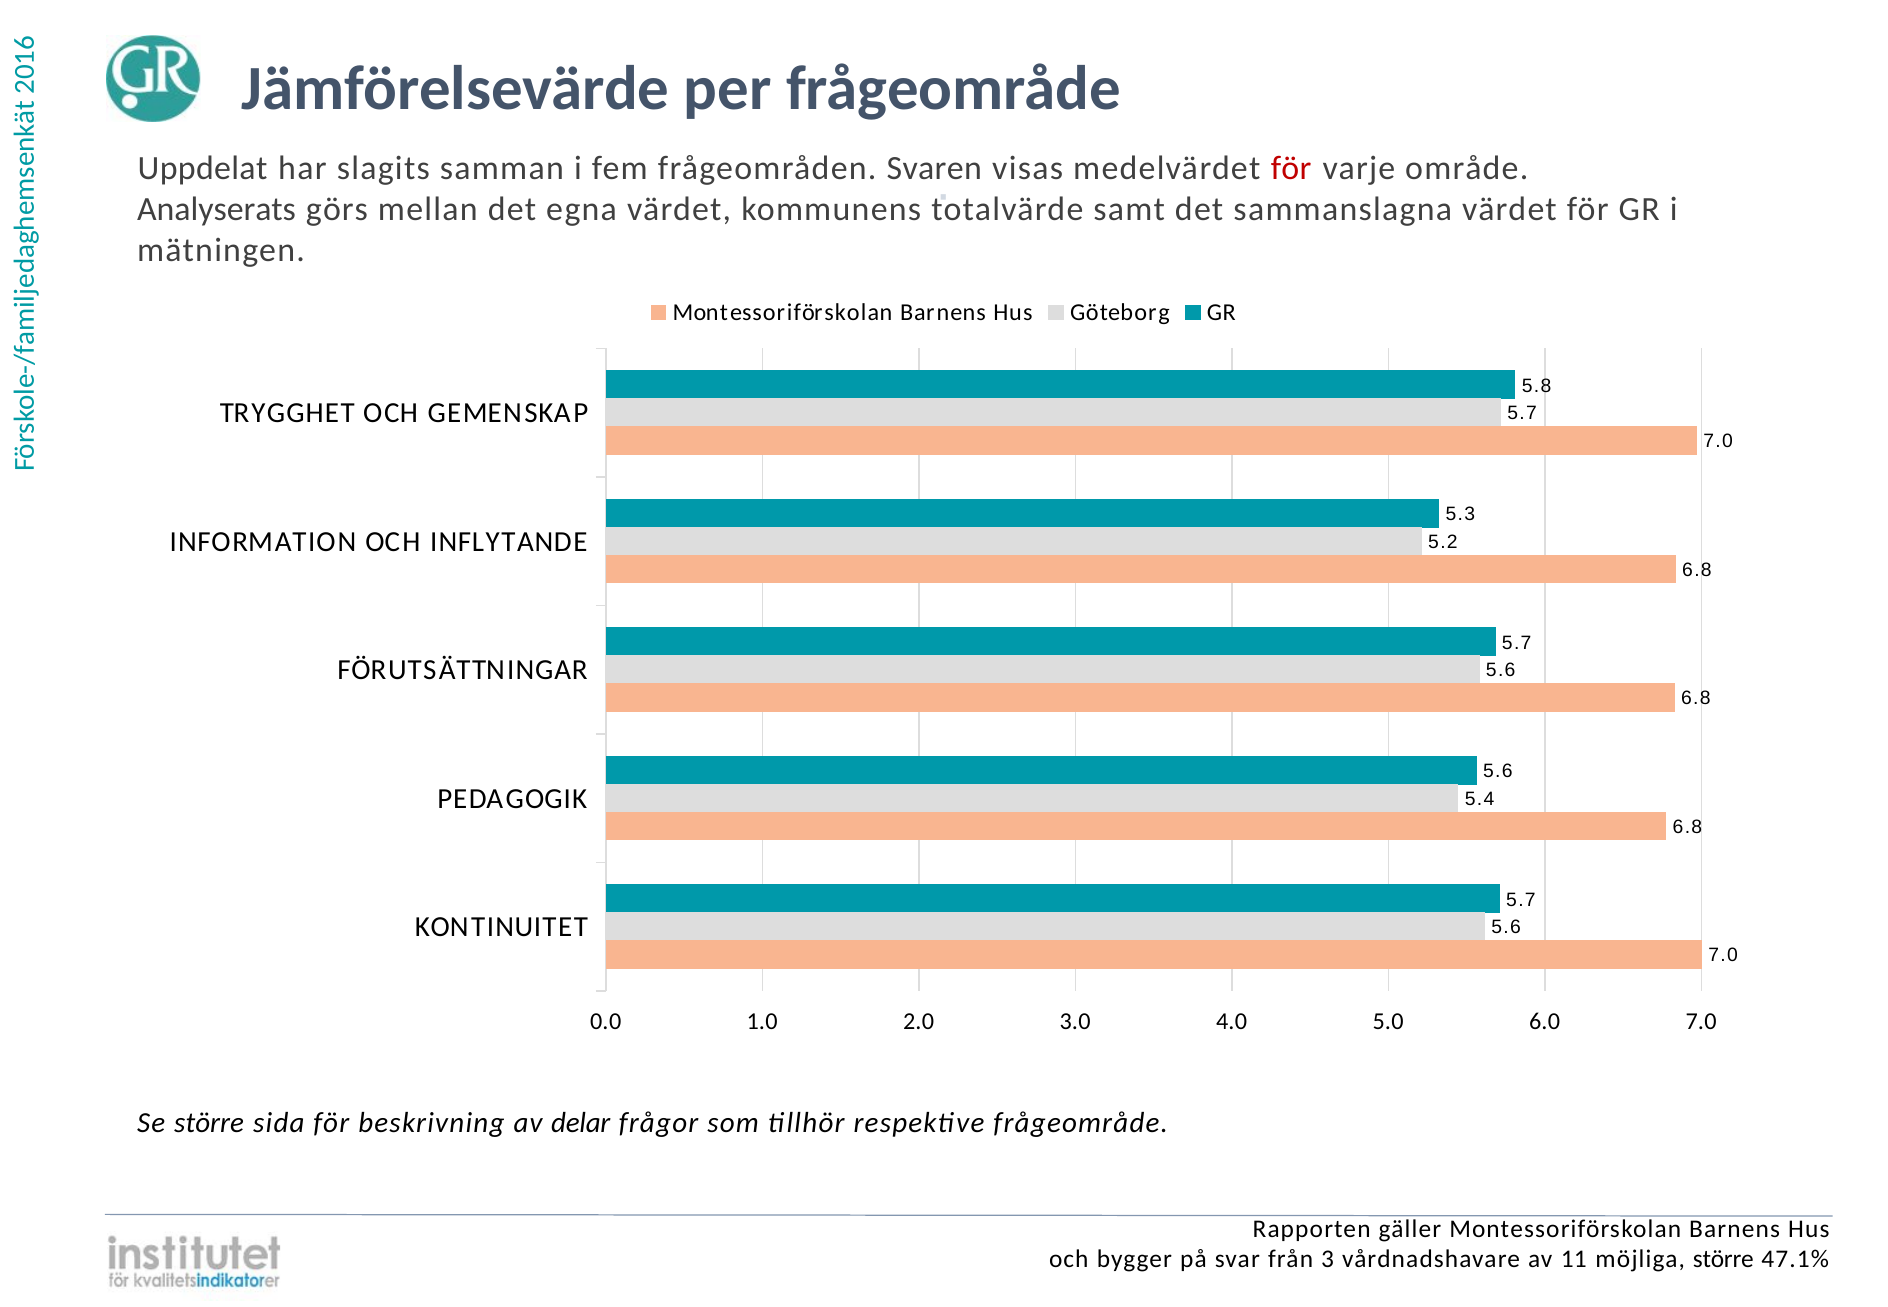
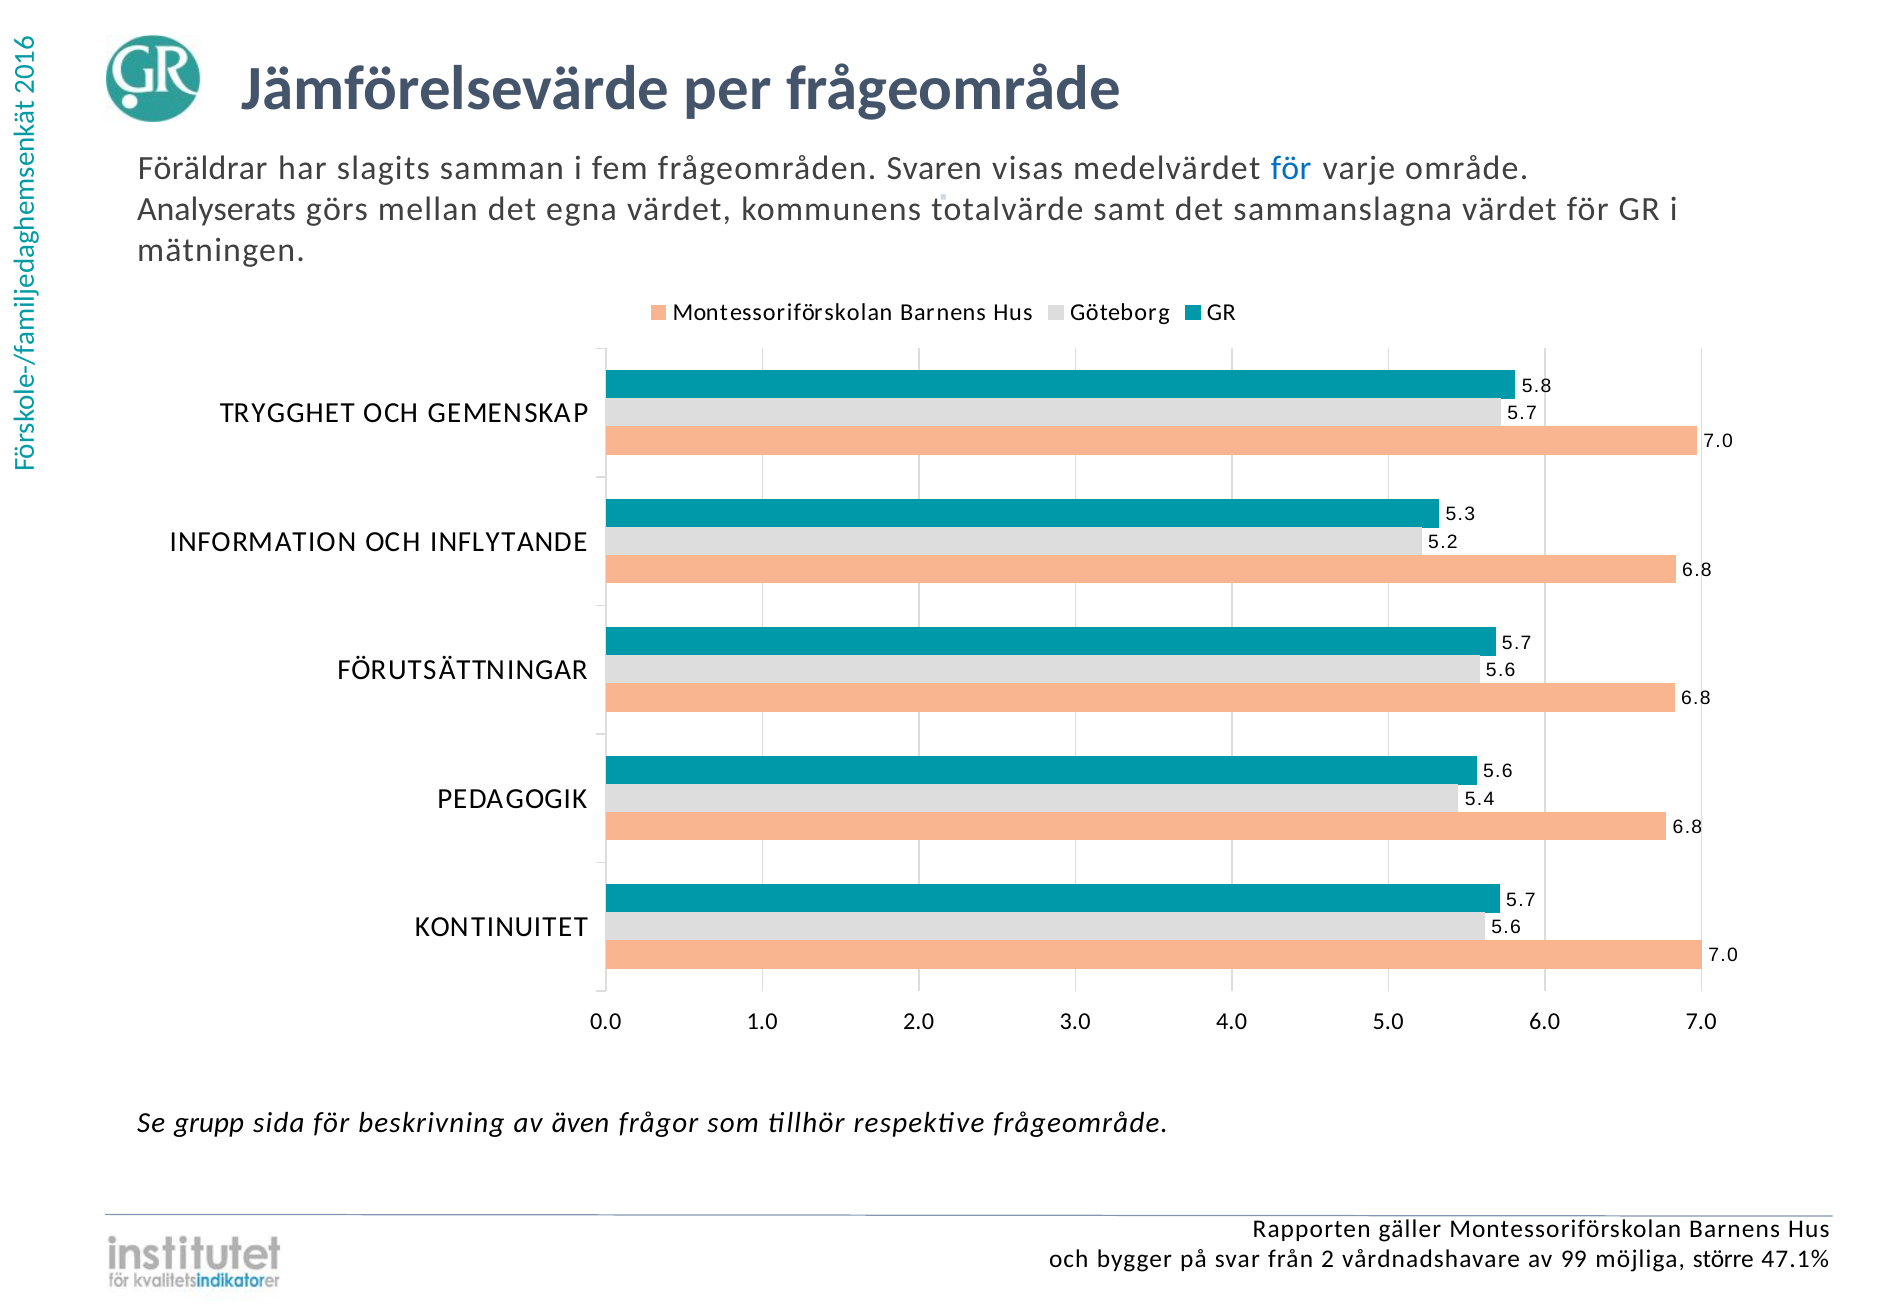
Uppdelat: Uppdelat -> Föräldrar
för at (1291, 169) colour: red -> blue
Se större: större -> grupp
delar: delar -> även
från 3: 3 -> 2
11: 11 -> 99
